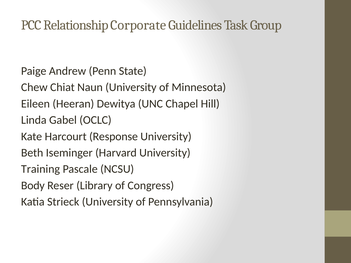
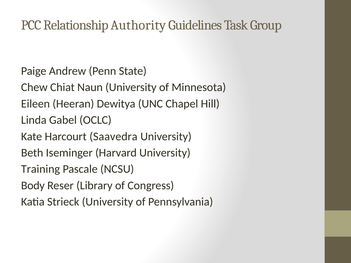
Corporate: Corporate -> Authority
Response: Response -> Saavedra
